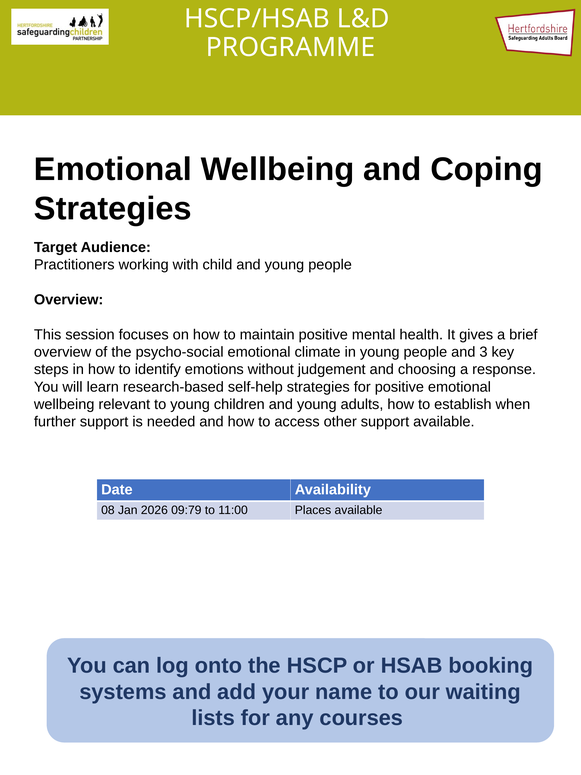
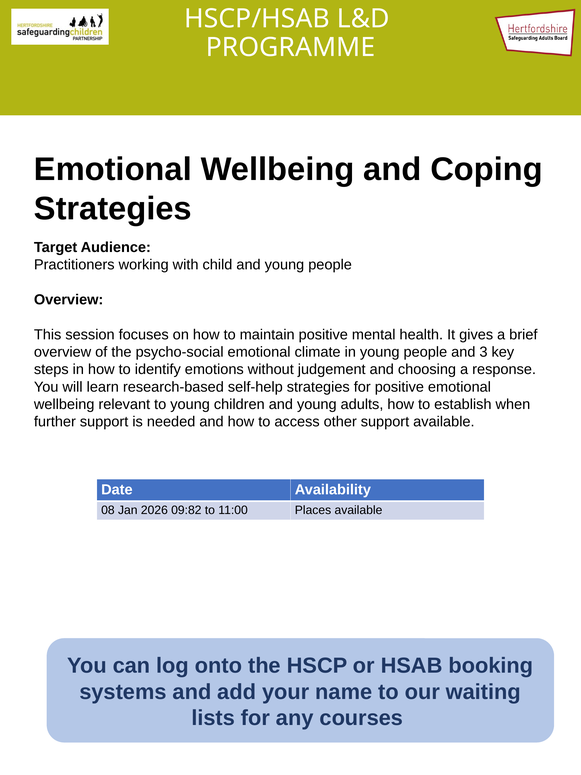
09:79: 09:79 -> 09:82
